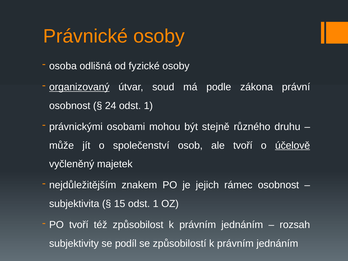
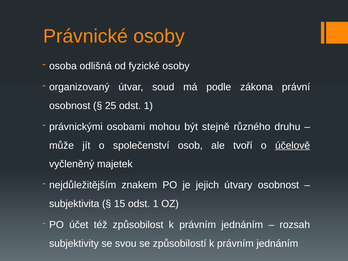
organizovaný underline: present -> none
24: 24 -> 25
rámec: rámec -> útvary
PO tvoří: tvoří -> účet
podíl: podíl -> svou
